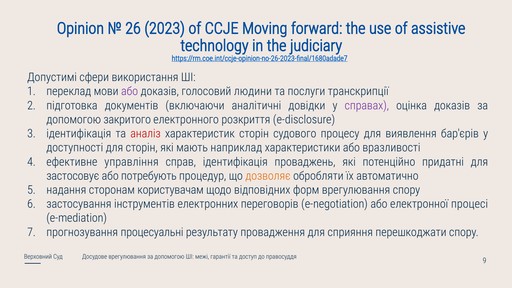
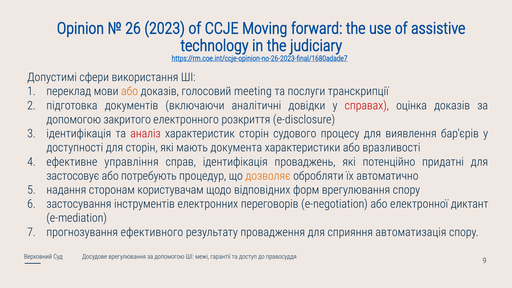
або at (130, 91) colour: purple -> orange
людини: людини -> meeting
справах colour: purple -> red
наприклад: наприклад -> документа
процесі: процесі -> диктант
процесуальні: процесуальні -> ефективного
перешкоджати: перешкоджати -> автоматизація
